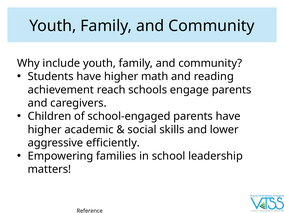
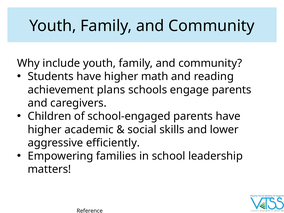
reach: reach -> plans
